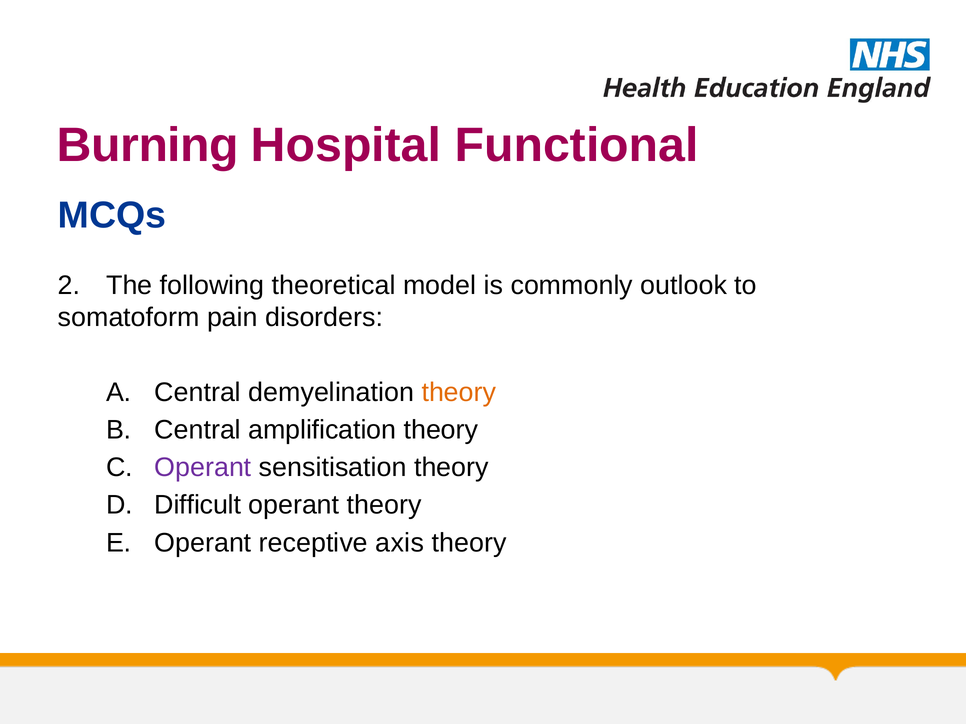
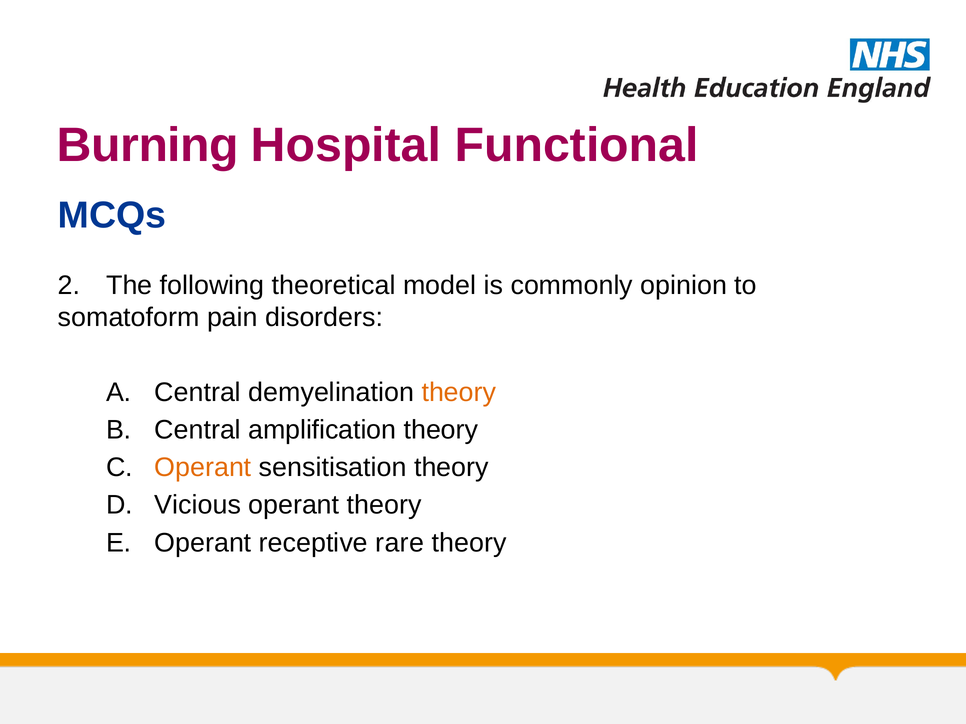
outlook: outlook -> opinion
Operant at (203, 468) colour: purple -> orange
Difficult: Difficult -> Vicious
axis: axis -> rare
